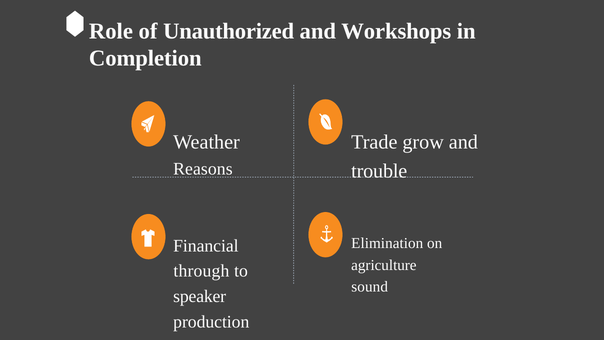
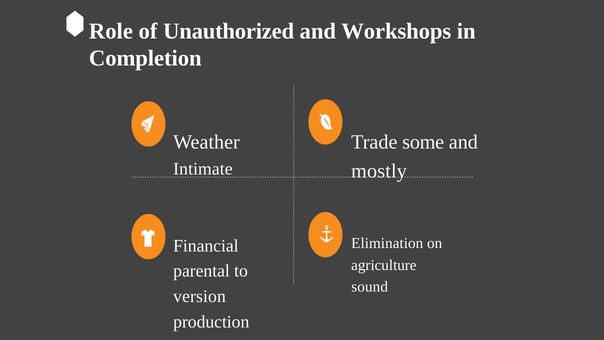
grow: grow -> some
Reasons: Reasons -> Intimate
trouble: trouble -> mostly
through: through -> parental
speaker: speaker -> version
